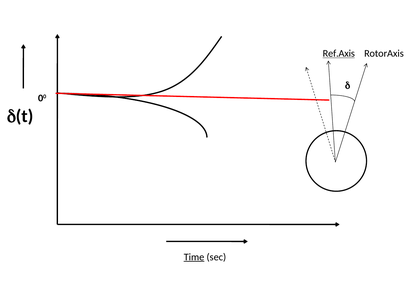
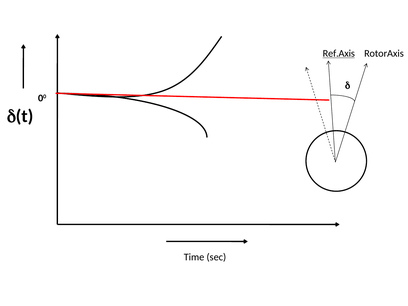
Time underline: present -> none
